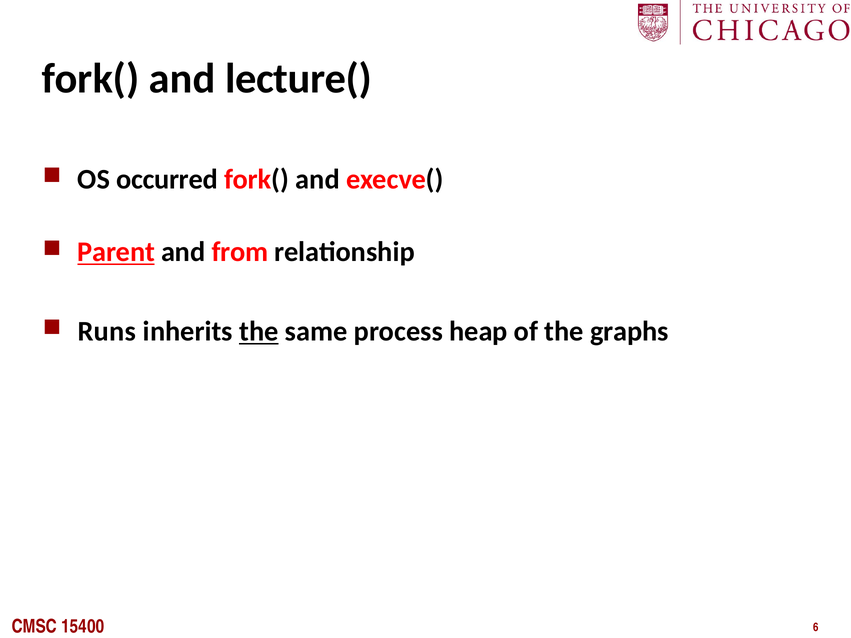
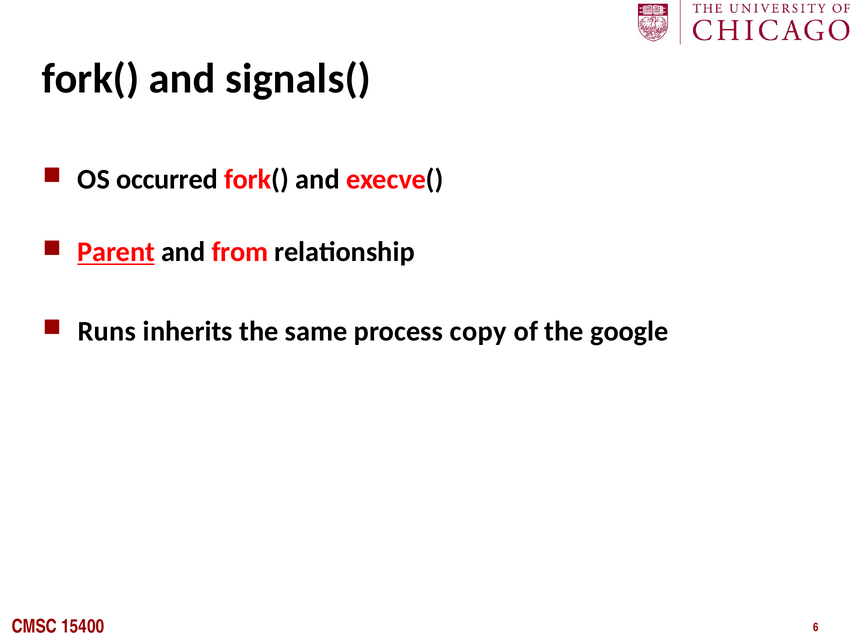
lecture(: lecture( -> signals(
the at (259, 332) underline: present -> none
heap: heap -> copy
graphs: graphs -> google
